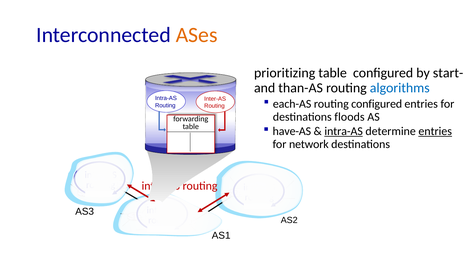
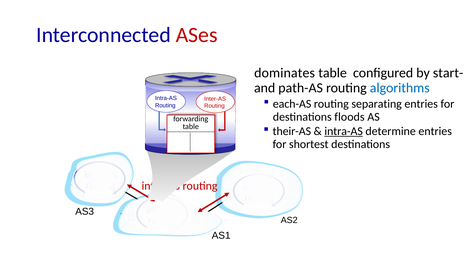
ASes colour: orange -> red
prioritizing: prioritizing -> dominates
than-AS: than-AS -> path-AS
routing configured: configured -> separating
have-AS: have-AS -> their-AS
entries at (435, 131) underline: present -> none
network: network -> shortest
